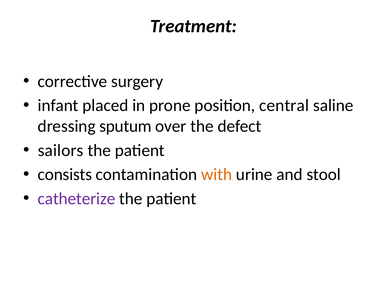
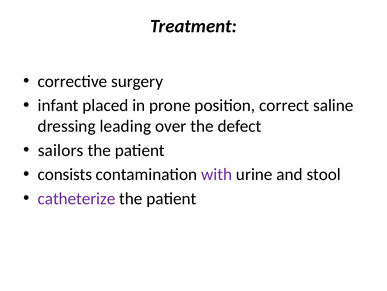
central: central -> correct
sputum: sputum -> leading
with colour: orange -> purple
